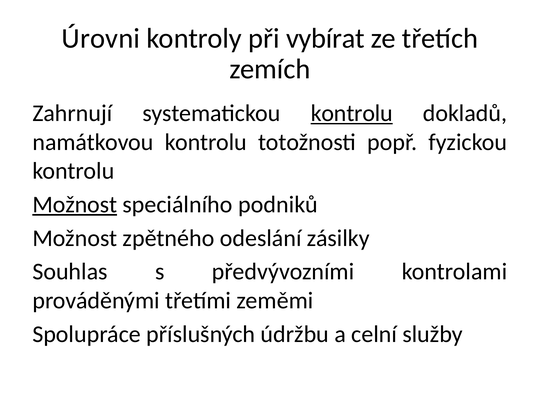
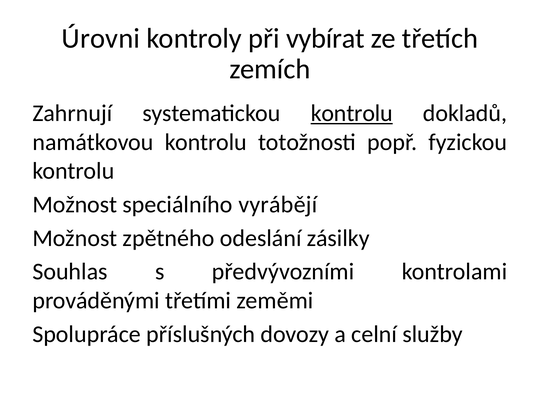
Možnost at (75, 205) underline: present -> none
podniků: podniků -> vyrábějí
údržbu: údržbu -> dovozy
